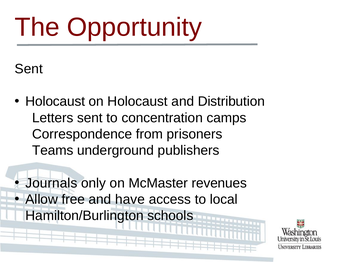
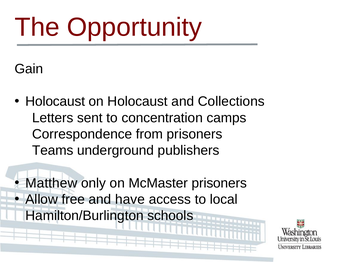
Sent at (29, 69): Sent -> Gain
Distribution: Distribution -> Collections
Journals: Journals -> Matthew
McMaster revenues: revenues -> prisoners
